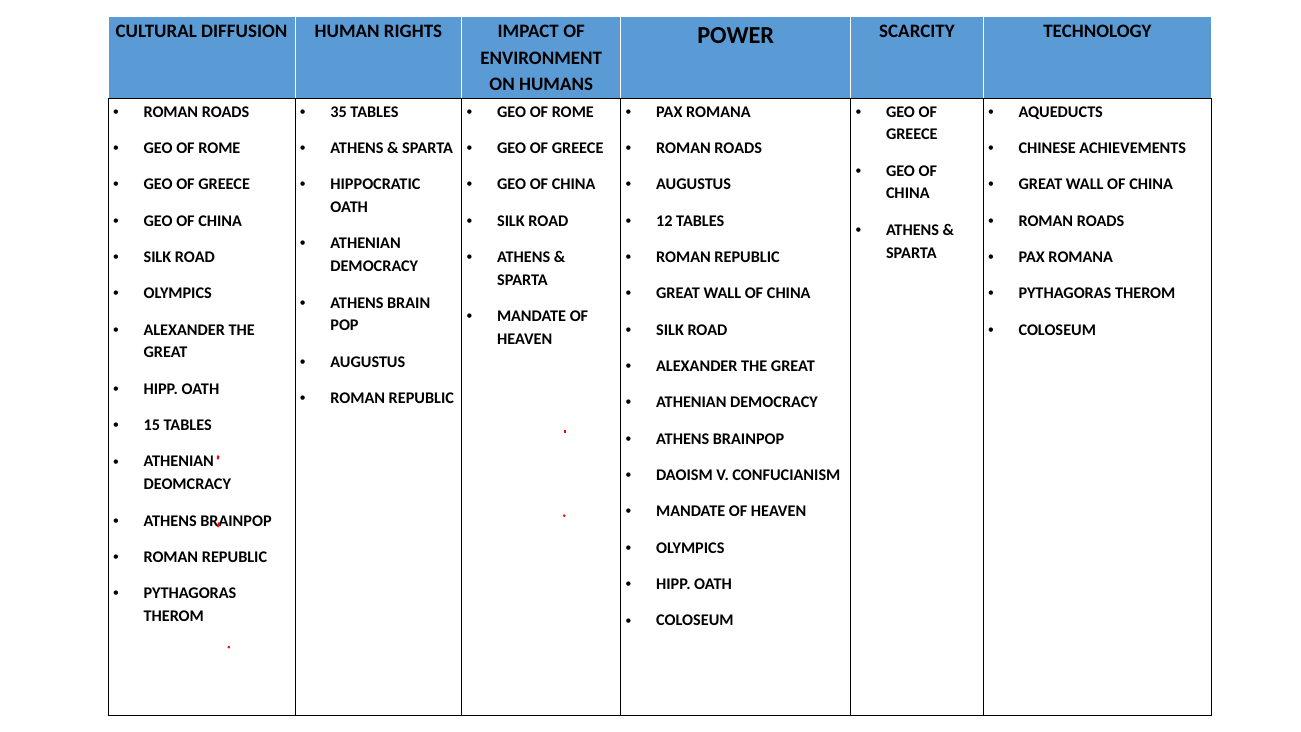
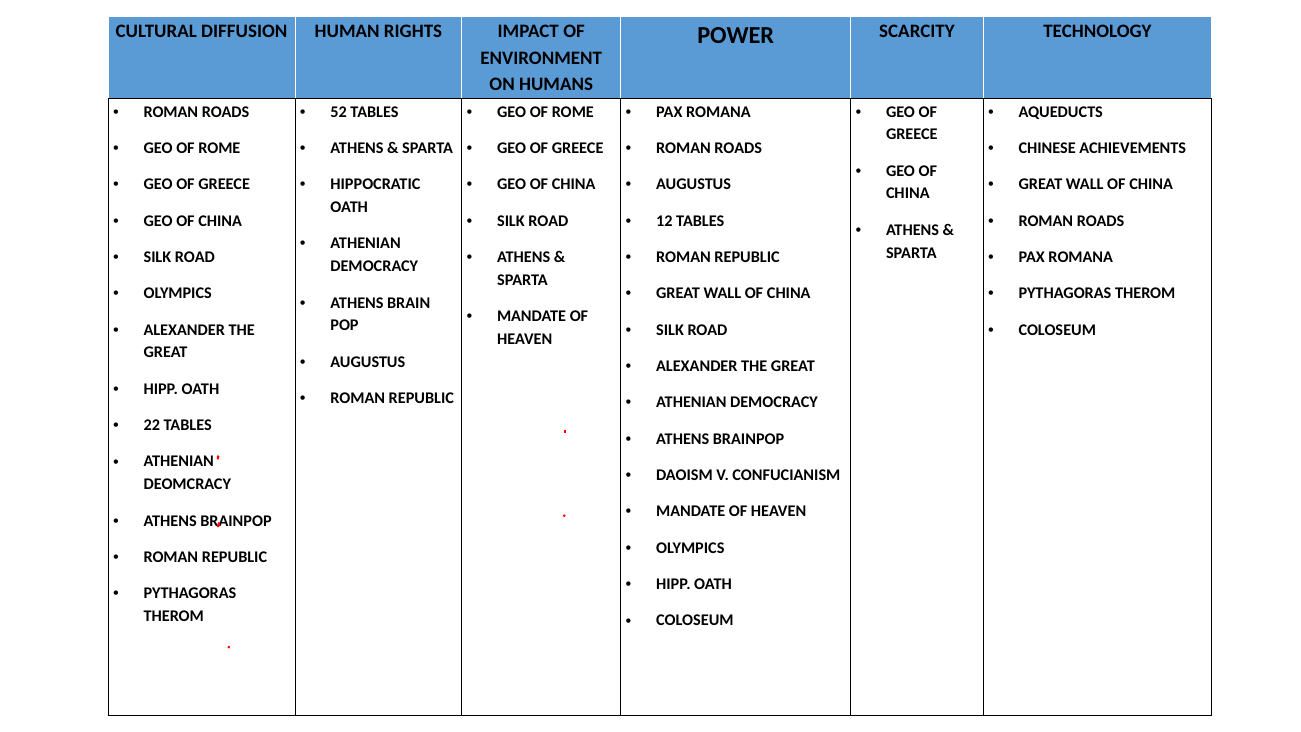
35: 35 -> 52
15: 15 -> 22
